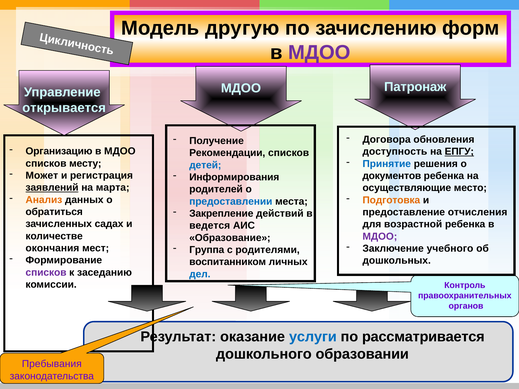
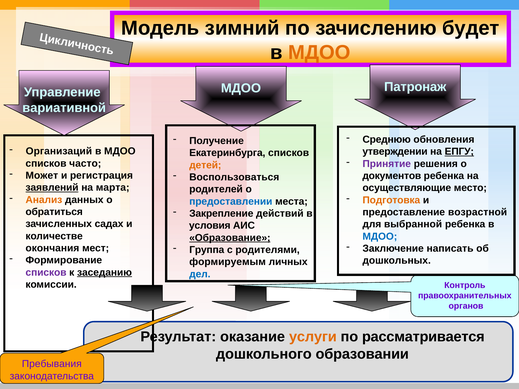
другую: другую -> зимний
форм: форм -> будет
МДОО at (319, 52) colour: purple -> orange
открывается: открывается -> вариативной
Договора: Договора -> Среднюю
Организацию: Организацию -> Организаций
доступность: доступность -> утверждении
Рекомендации: Рекомендации -> Екатеринбурга
Принятие colour: blue -> purple
месту: месту -> часто
детей colour: blue -> orange
Информирования: Информирования -> Воспользоваться
отчисления: отчисления -> возрастной
возрастной: возрастной -> выбранной
ведется: ведется -> условия
МДОО at (380, 237) colour: purple -> blue
Образование underline: none -> present
учебного: учебного -> написать
воспитанником: воспитанником -> формируемым
заседанию underline: none -> present
услуги colour: blue -> orange
